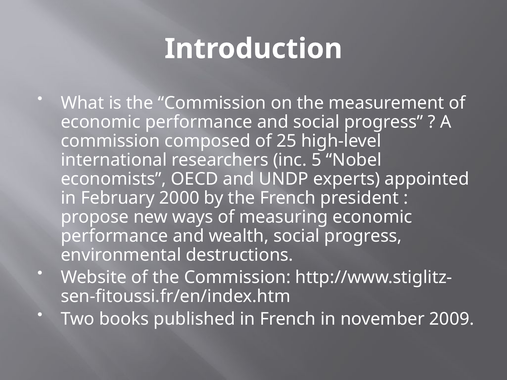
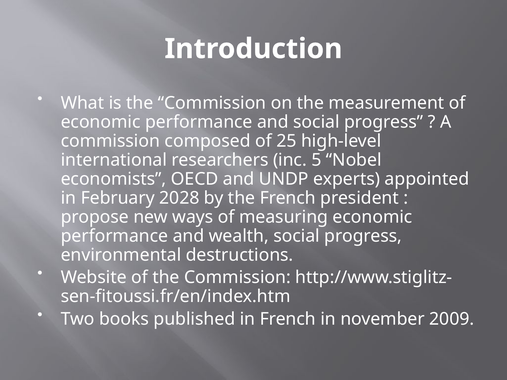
2000: 2000 -> 2028
